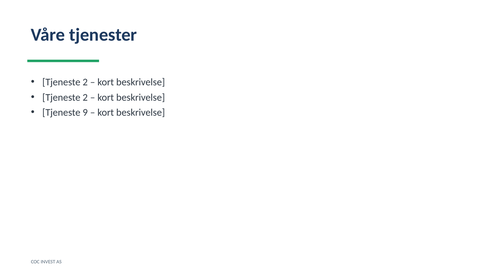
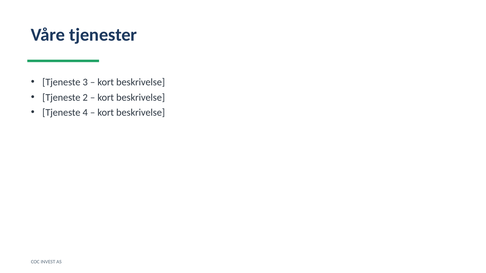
2 at (85, 82): 2 -> 3
9: 9 -> 4
